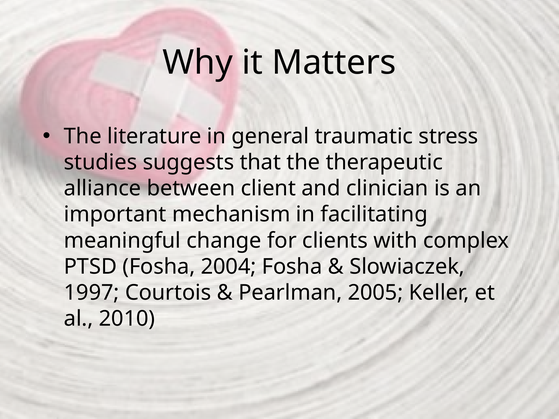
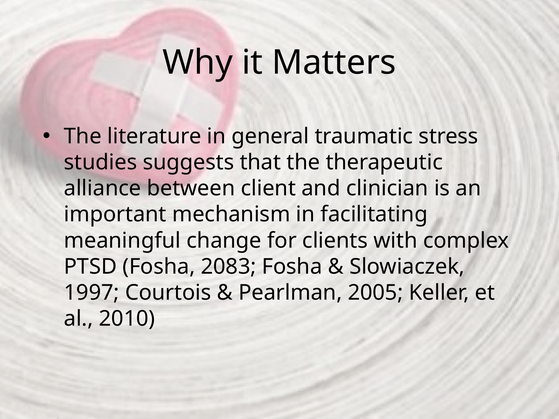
2004: 2004 -> 2083
